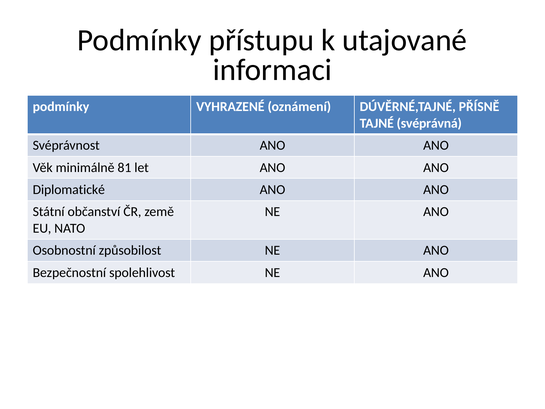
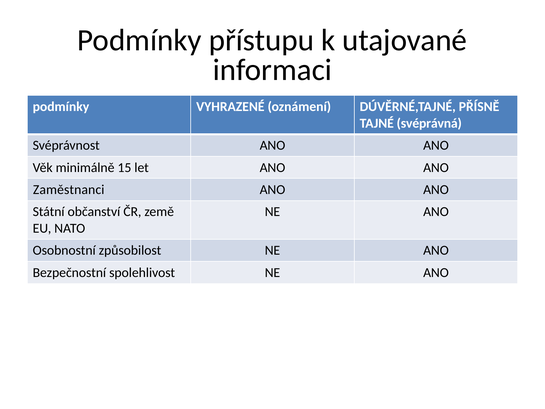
81: 81 -> 15
Diplomatické: Diplomatické -> Zaměstnanci
